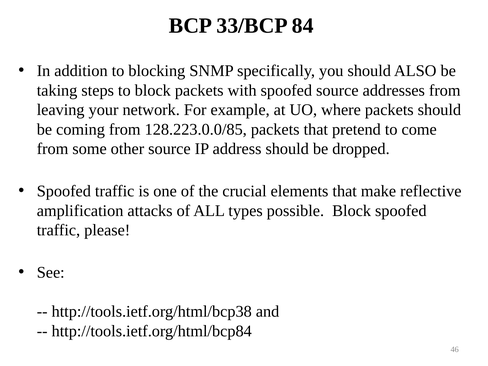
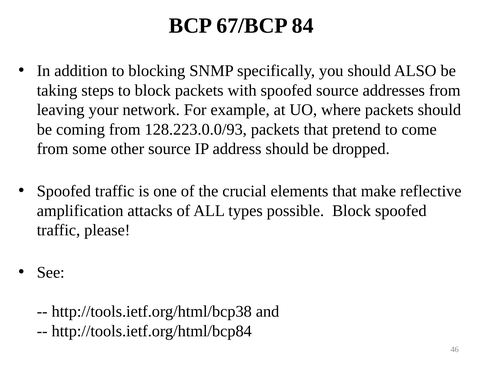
33/BCP: 33/BCP -> 67/BCP
128.223.0.0/85: 128.223.0.0/85 -> 128.223.0.0/93
